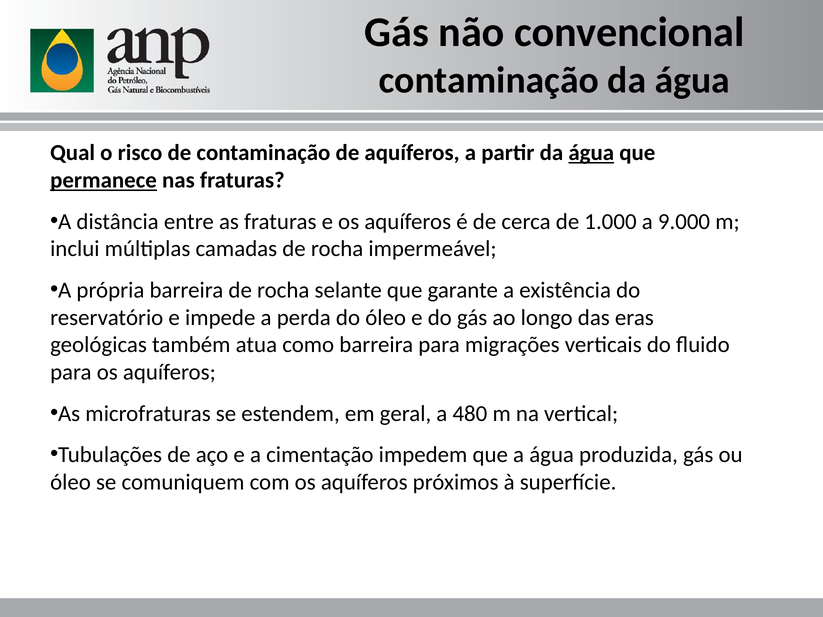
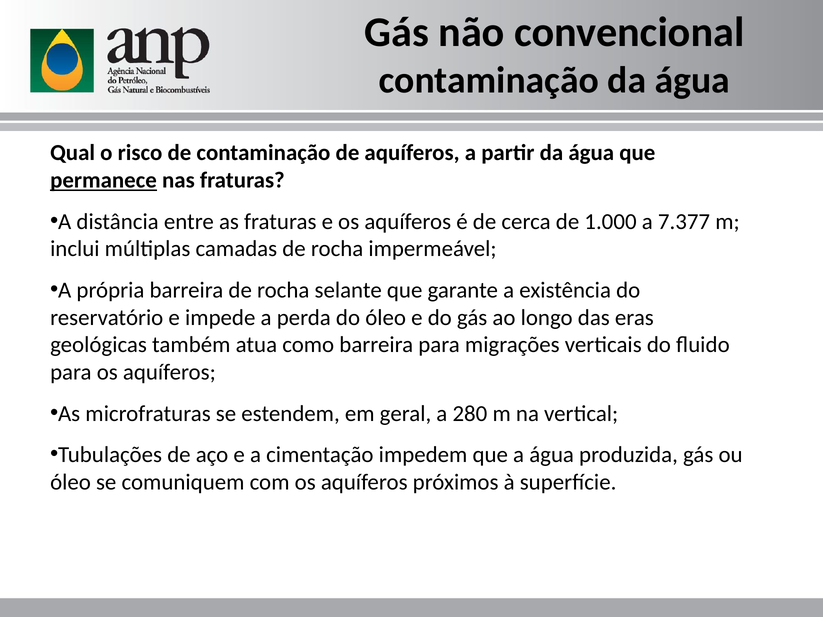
água at (591, 153) underline: present -> none
9.000: 9.000 -> 7.377
480: 480 -> 280
